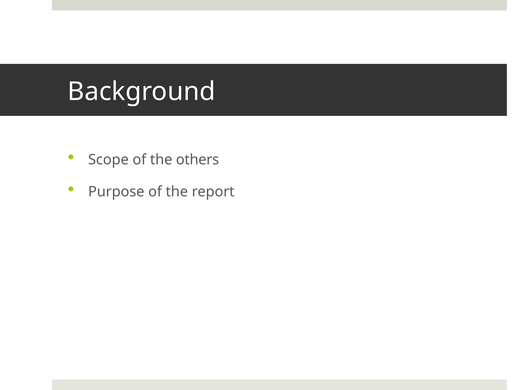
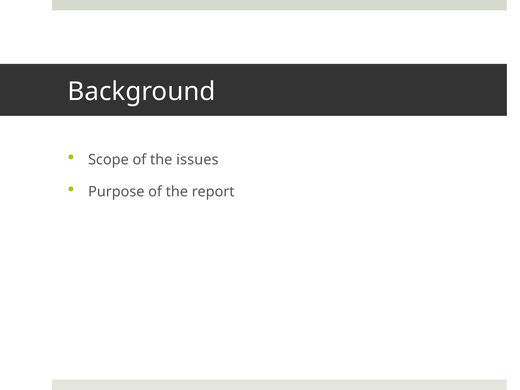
others: others -> issues
